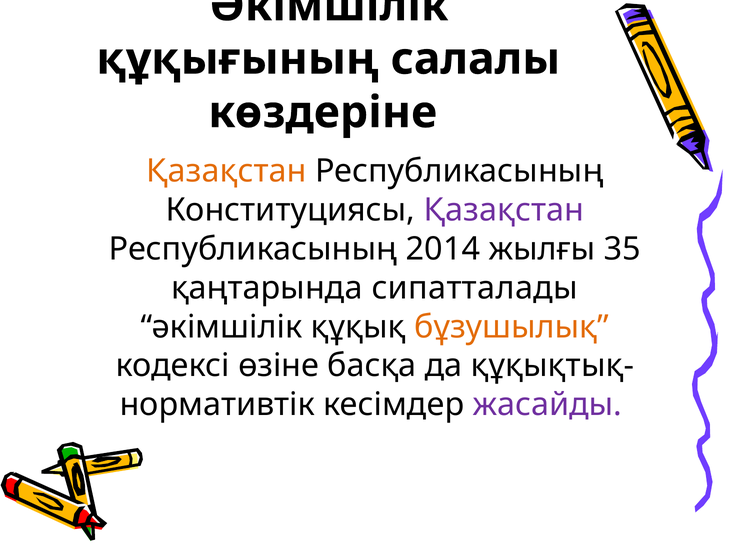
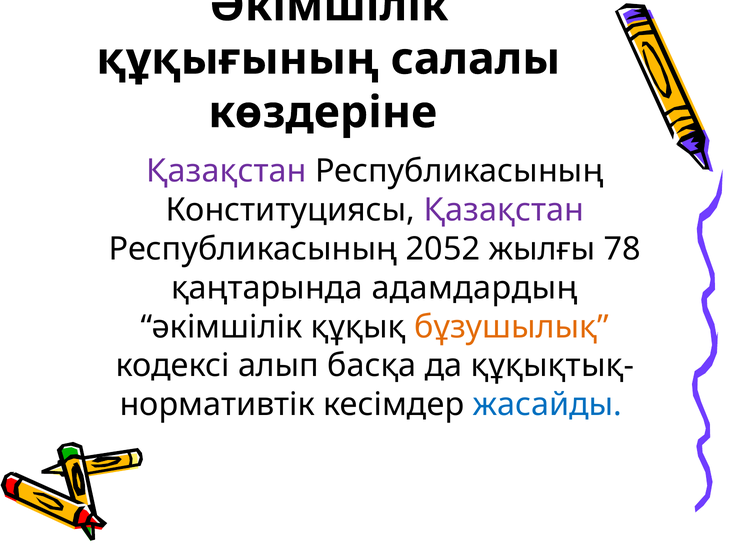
Қазақстан at (226, 171) colour: orange -> purple
2014: 2014 -> 2052
35: 35 -> 78
сипатталады: сипатталады -> адамдардың
өзiне: өзiне -> алып
жасайды colour: purple -> blue
